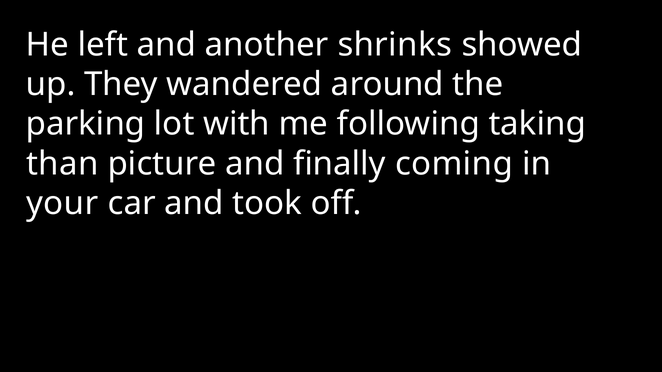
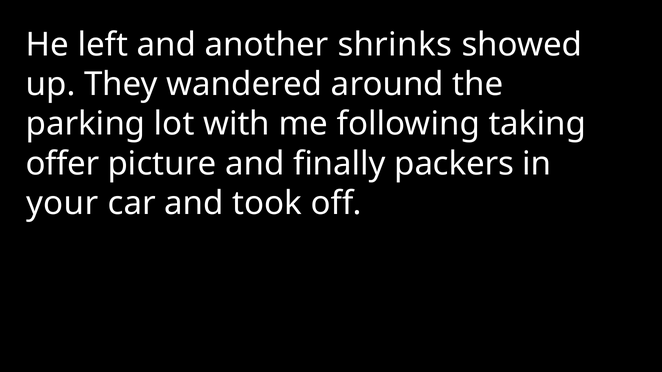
than: than -> offer
coming: coming -> packers
